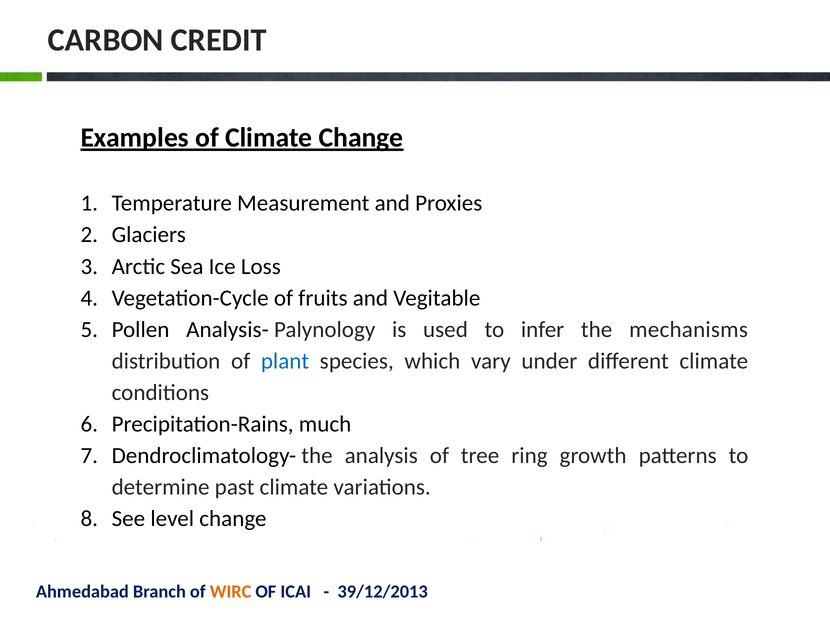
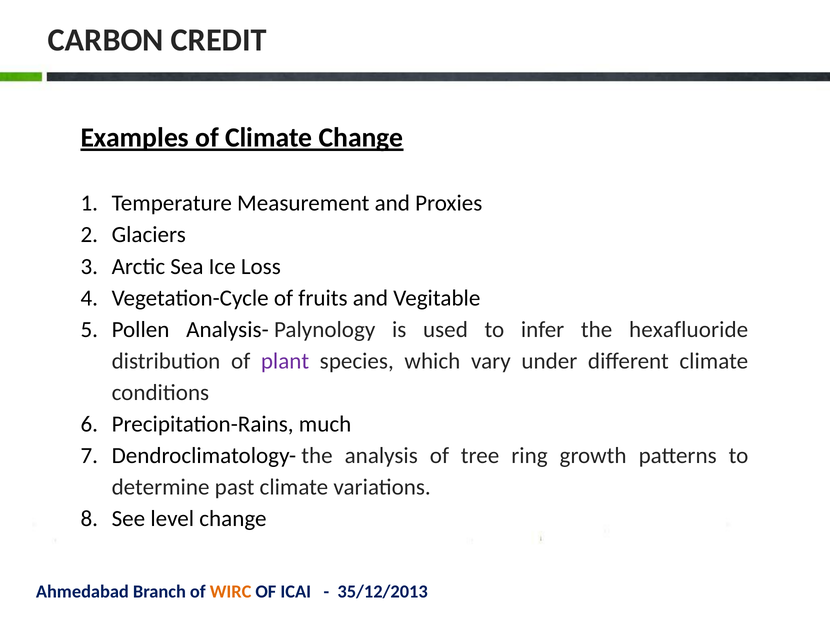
mechanisms: mechanisms -> hexafluoride
plant colour: blue -> purple
39/12/2013: 39/12/2013 -> 35/12/2013
